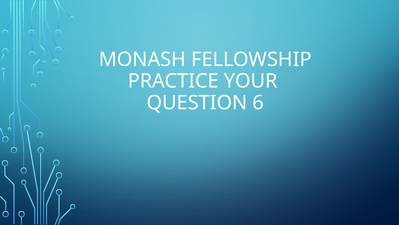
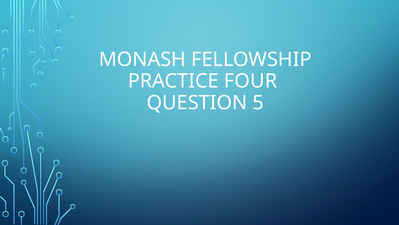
YOUR: YOUR -> FOUR
6: 6 -> 5
